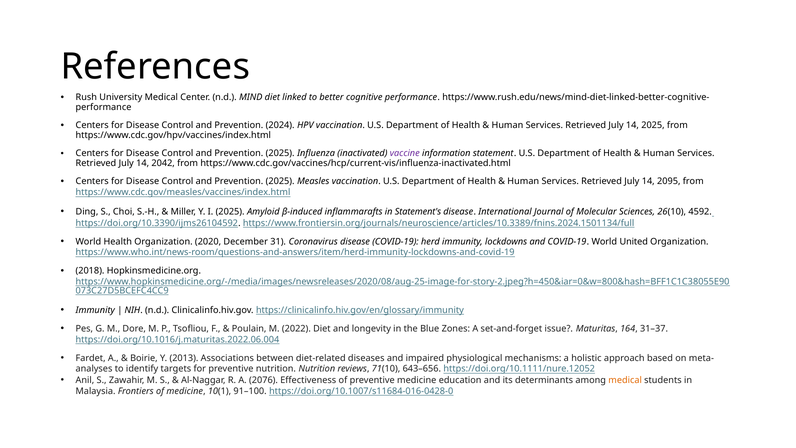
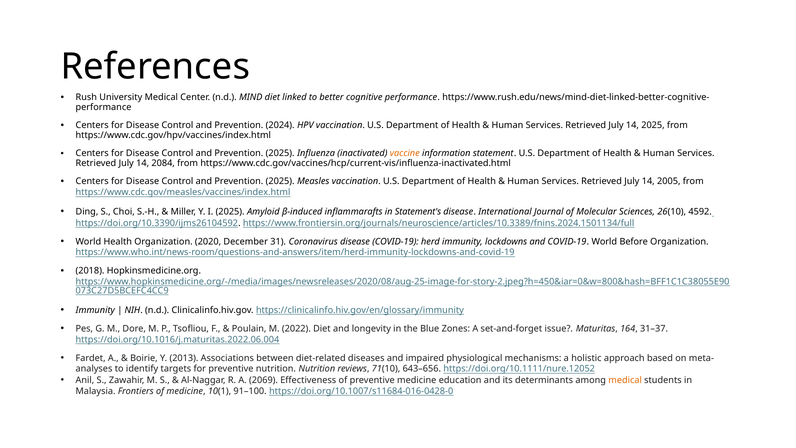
vaccine colour: purple -> orange
2042: 2042 -> 2084
2095: 2095 -> 2005
United: United -> Before
2076: 2076 -> 2069
